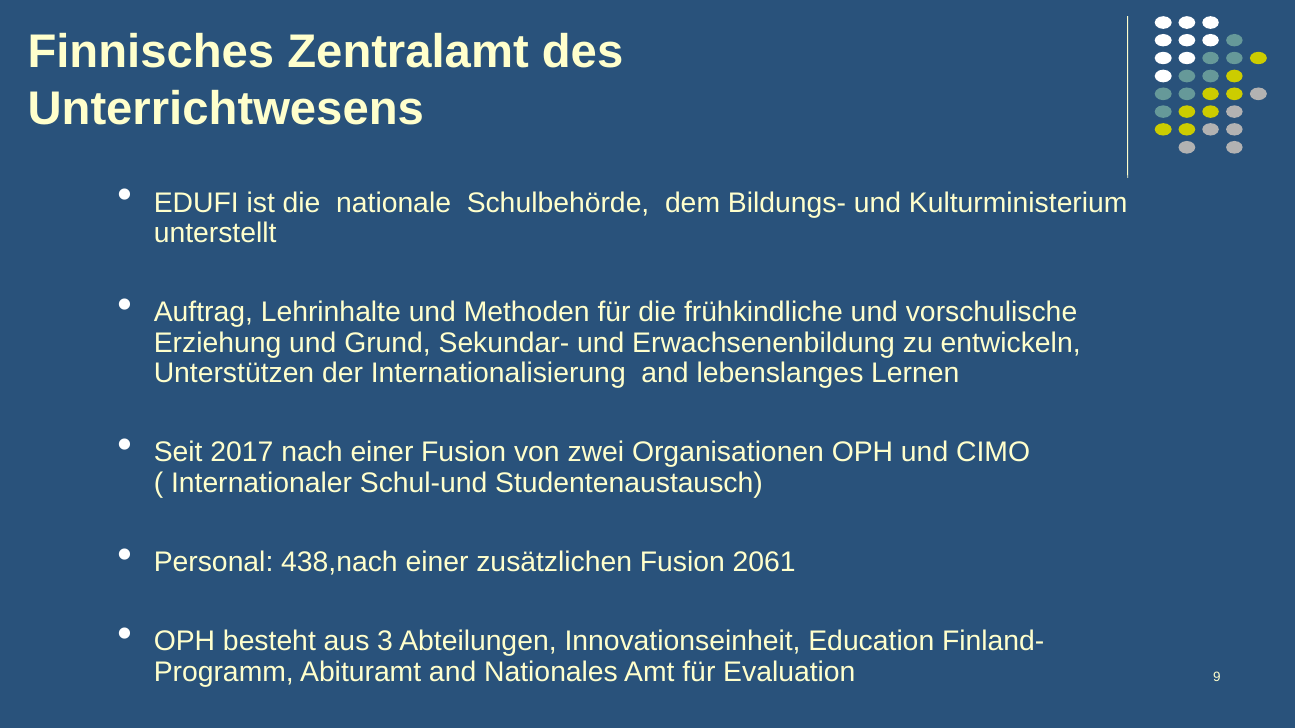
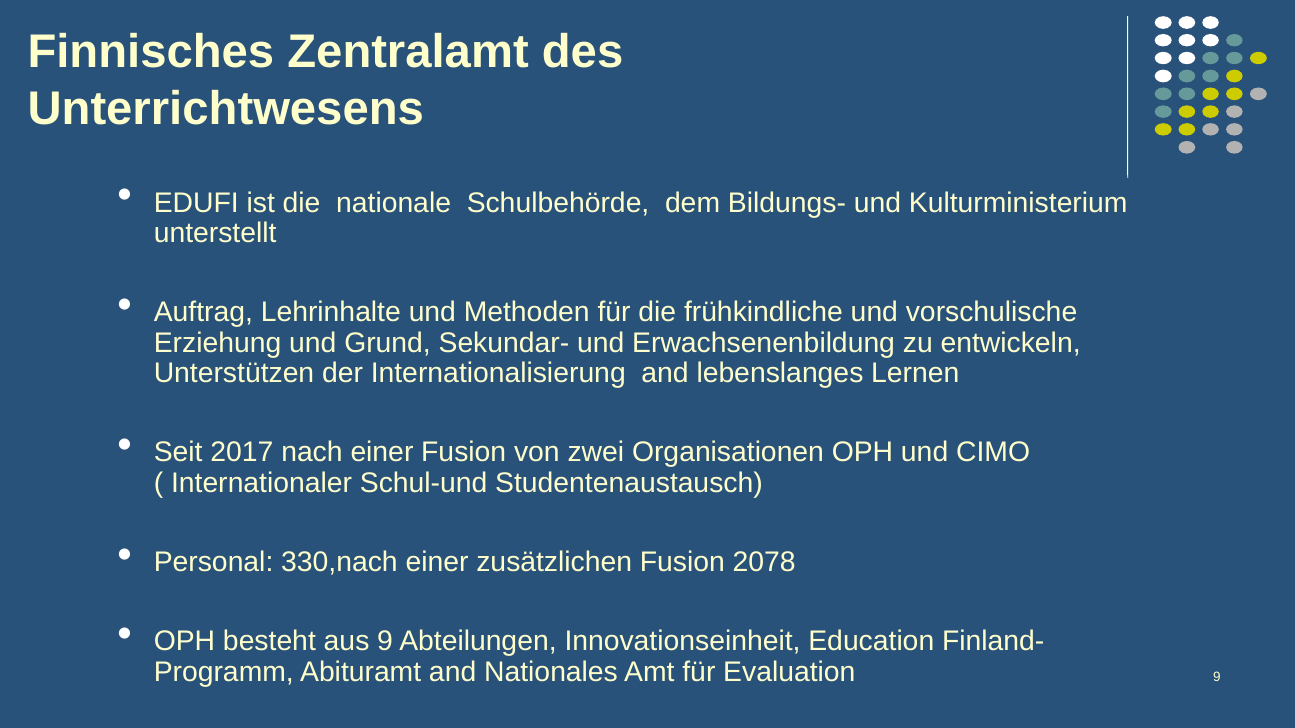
438,nach: 438,nach -> 330,nach
2061: 2061 -> 2078
aus 3: 3 -> 9
